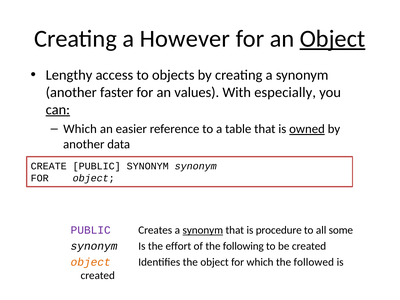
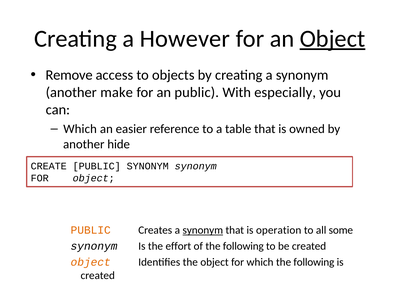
Lengthy at (69, 75): Lengthy -> Remove
faster: faster -> make
an values: values -> public
can underline: present -> none
owned underline: present -> none
data: data -> hide
PUBLIC at (91, 230) colour: purple -> orange
procedure: procedure -> operation
which the followed: followed -> following
